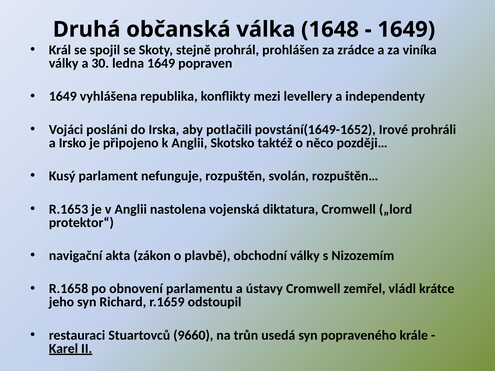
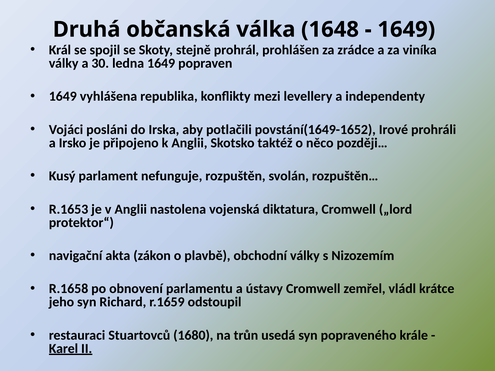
9660: 9660 -> 1680
